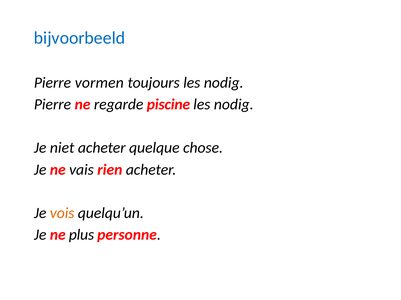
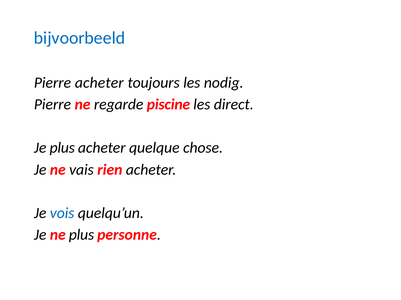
Pierre vormen: vormen -> acheter
nodig at (234, 105): nodig -> direct
Je niet: niet -> plus
vois colour: orange -> blue
